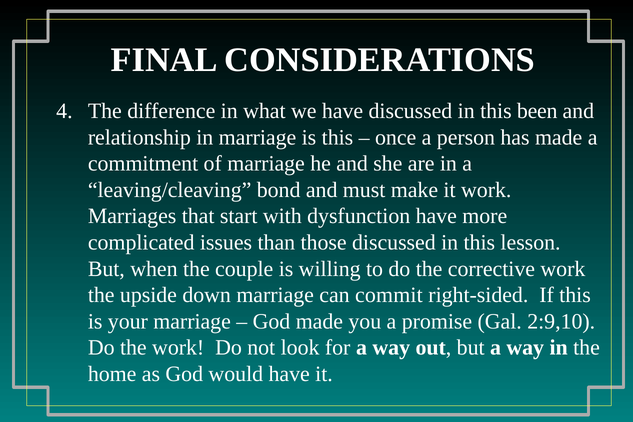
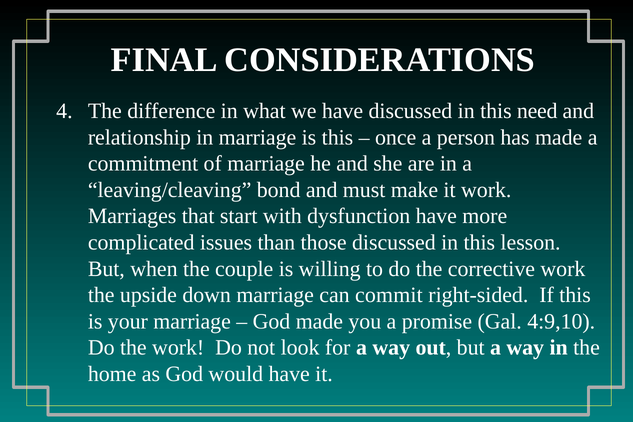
been: been -> need
2:9,10: 2:9,10 -> 4:9,10
